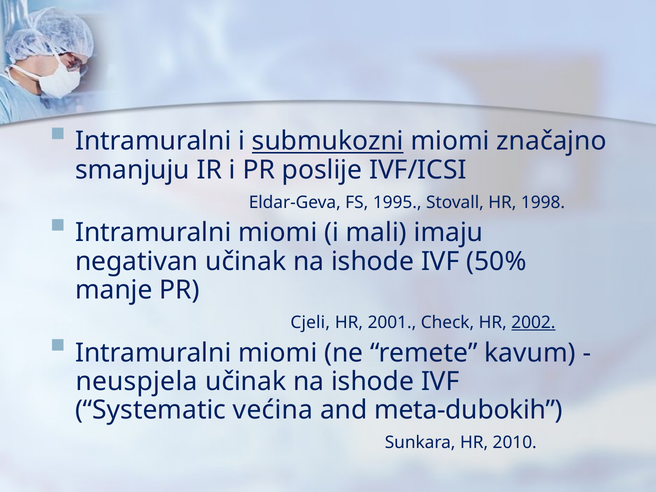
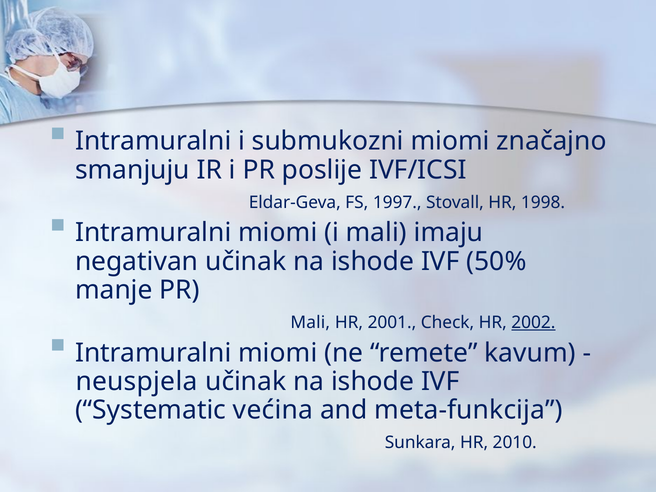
submukozni underline: present -> none
1995: 1995 -> 1997
Cjeli at (310, 322): Cjeli -> Mali
meta-dubokih: meta-dubokih -> meta-funkcija
